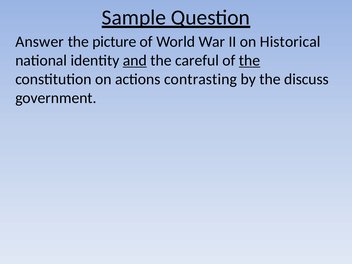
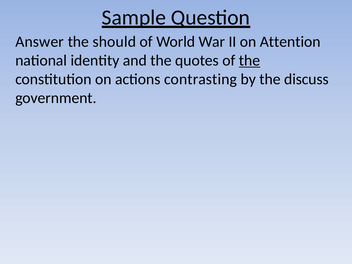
picture: picture -> should
Historical: Historical -> Attention
and underline: present -> none
careful: careful -> quotes
